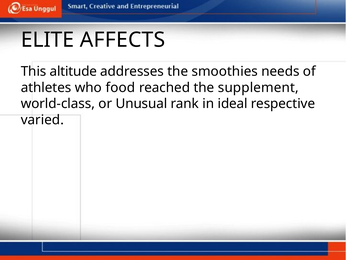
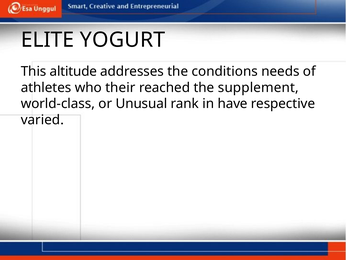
AFFECTS: AFFECTS -> YOGURT
smoothies: smoothies -> conditions
food: food -> their
ideal: ideal -> have
